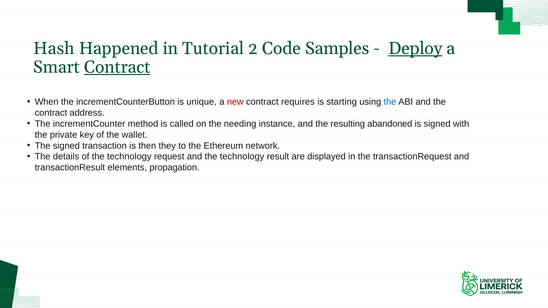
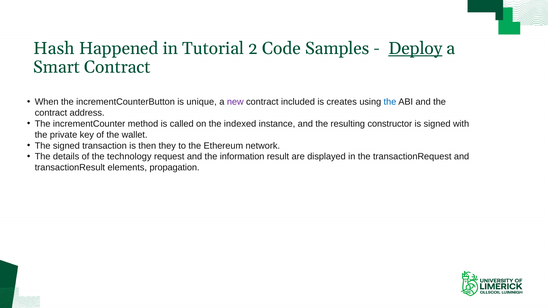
Contract at (117, 67) underline: present -> none
new colour: red -> purple
requires: requires -> included
starting: starting -> creates
needing: needing -> indexed
abandoned: abandoned -> constructor
and the technology: technology -> information
